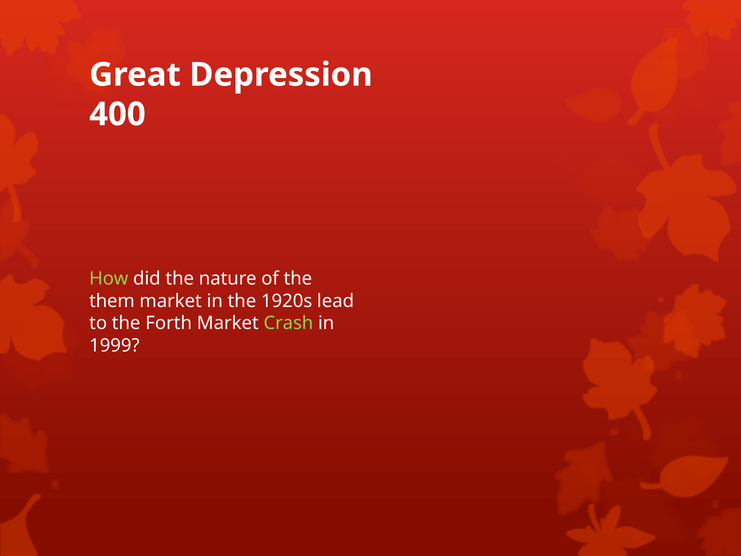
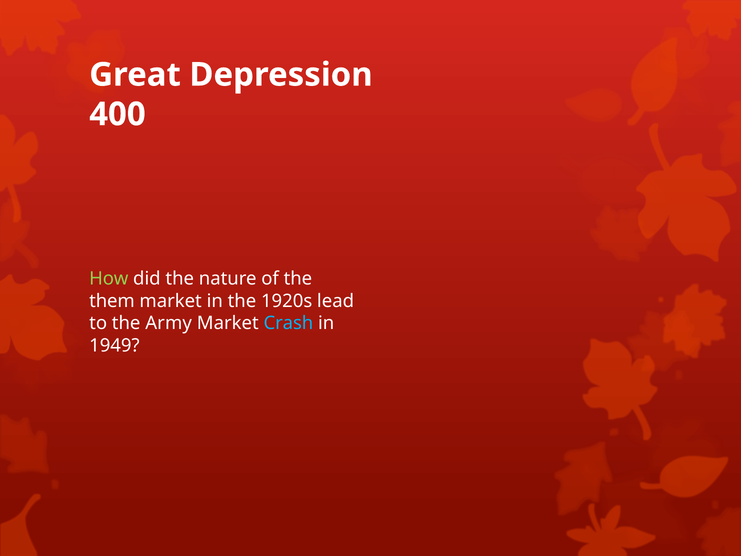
Forth: Forth -> Army
Crash colour: light green -> light blue
1999: 1999 -> 1949
